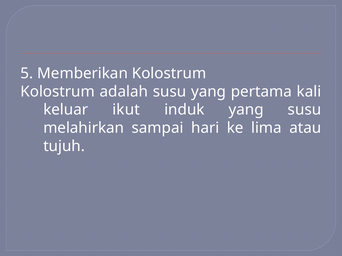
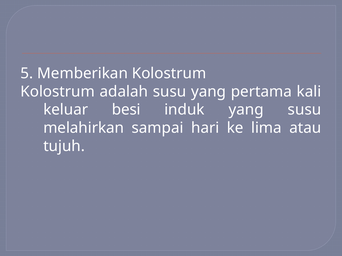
ikut: ikut -> besi
